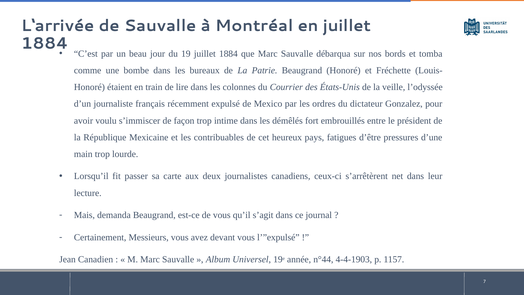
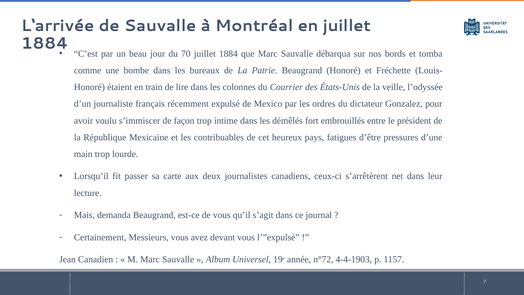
19: 19 -> 70
n°44: n°44 -> n°72
